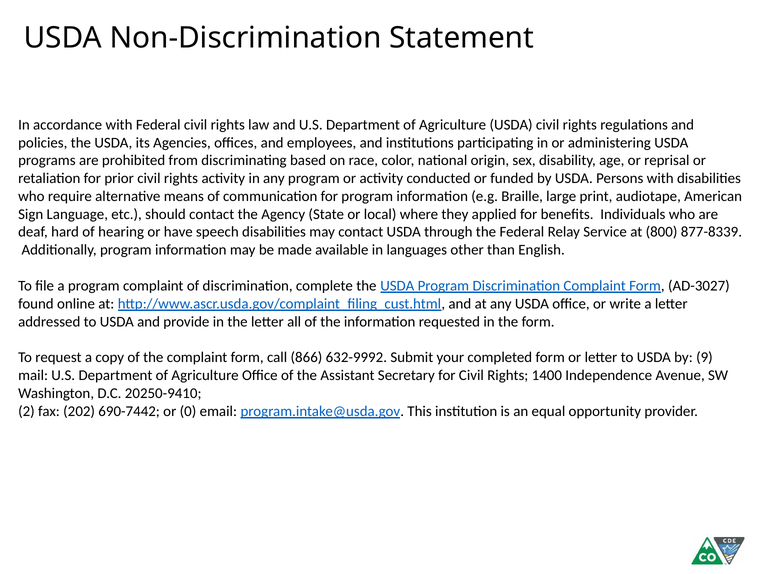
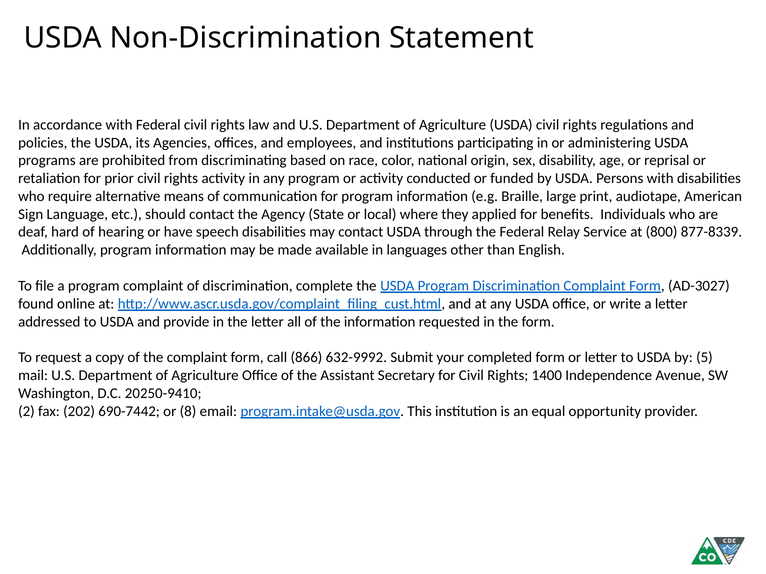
9: 9 -> 5
0: 0 -> 8
